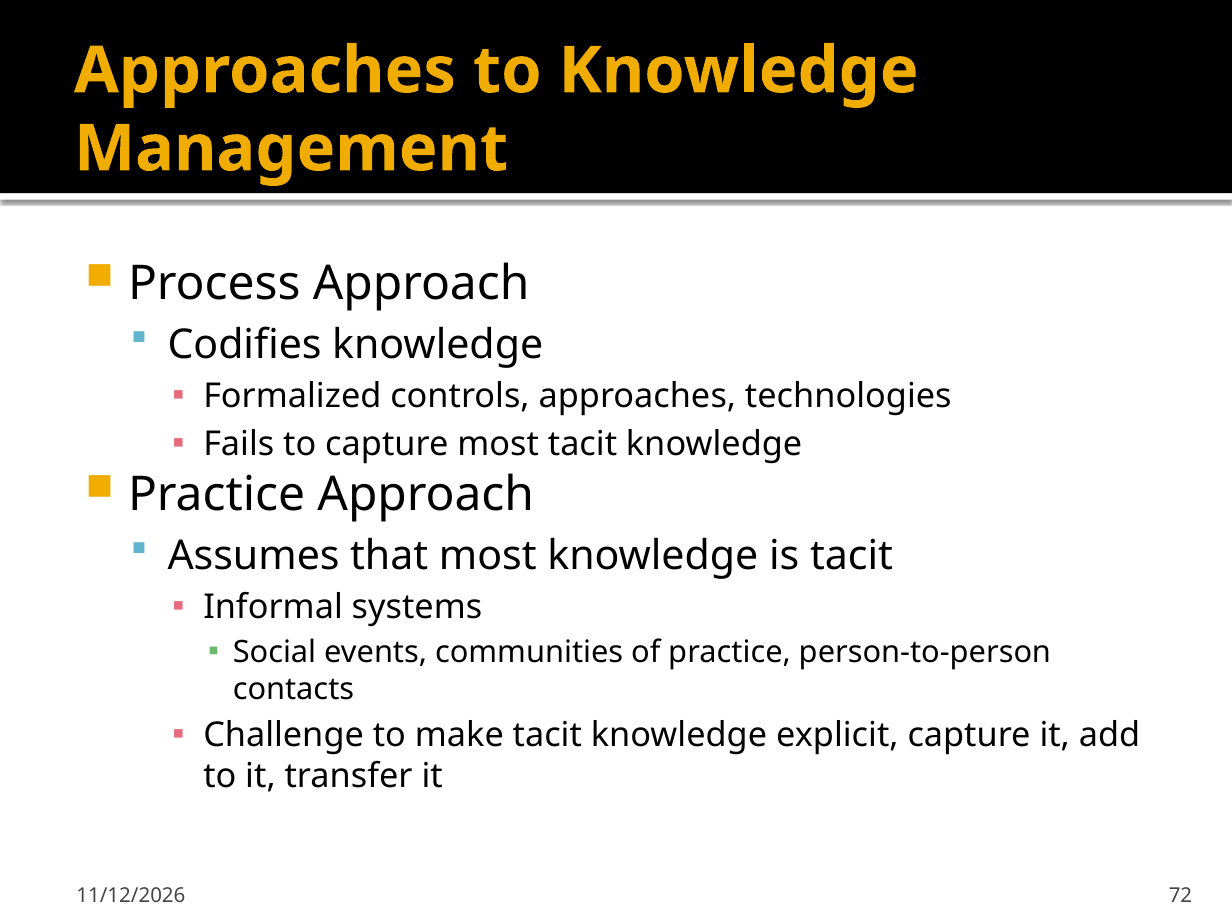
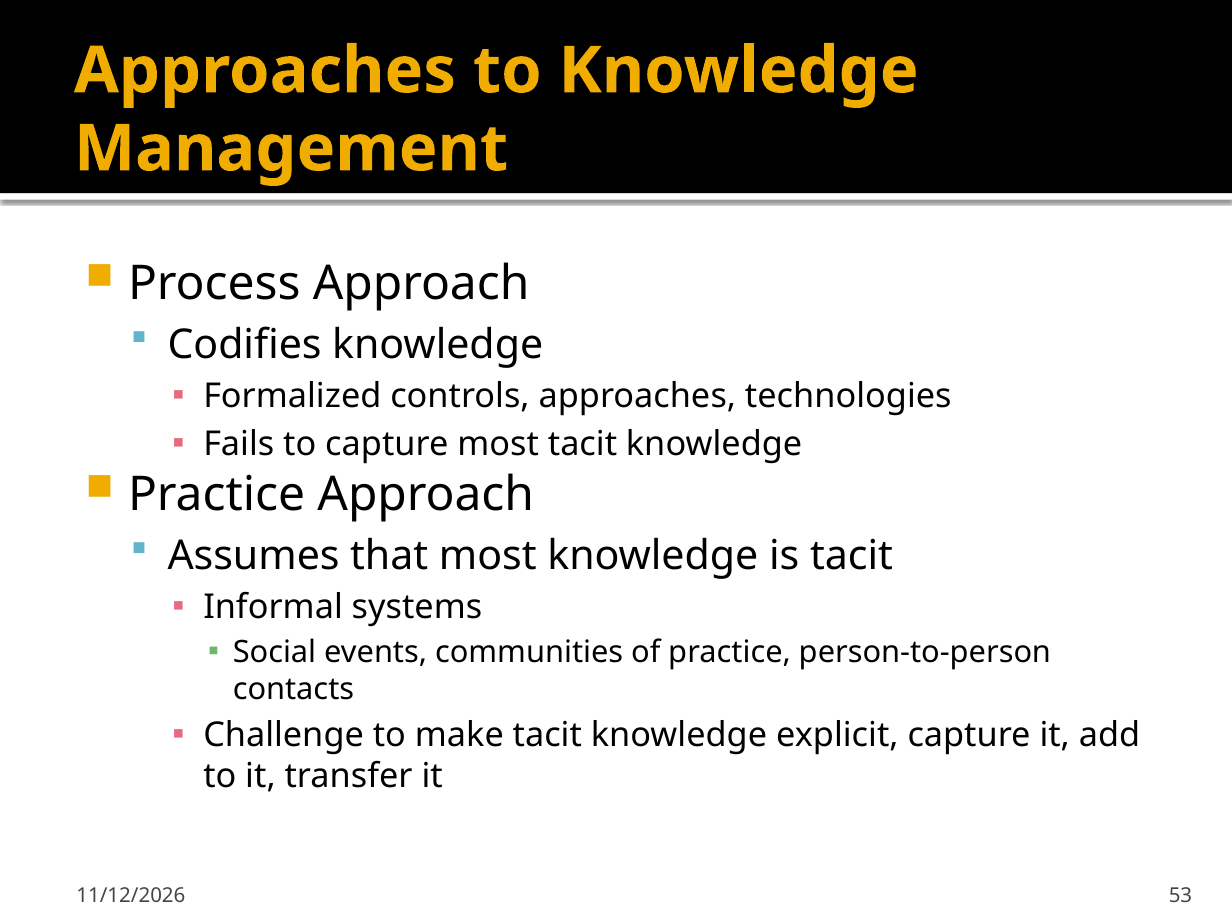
72: 72 -> 53
